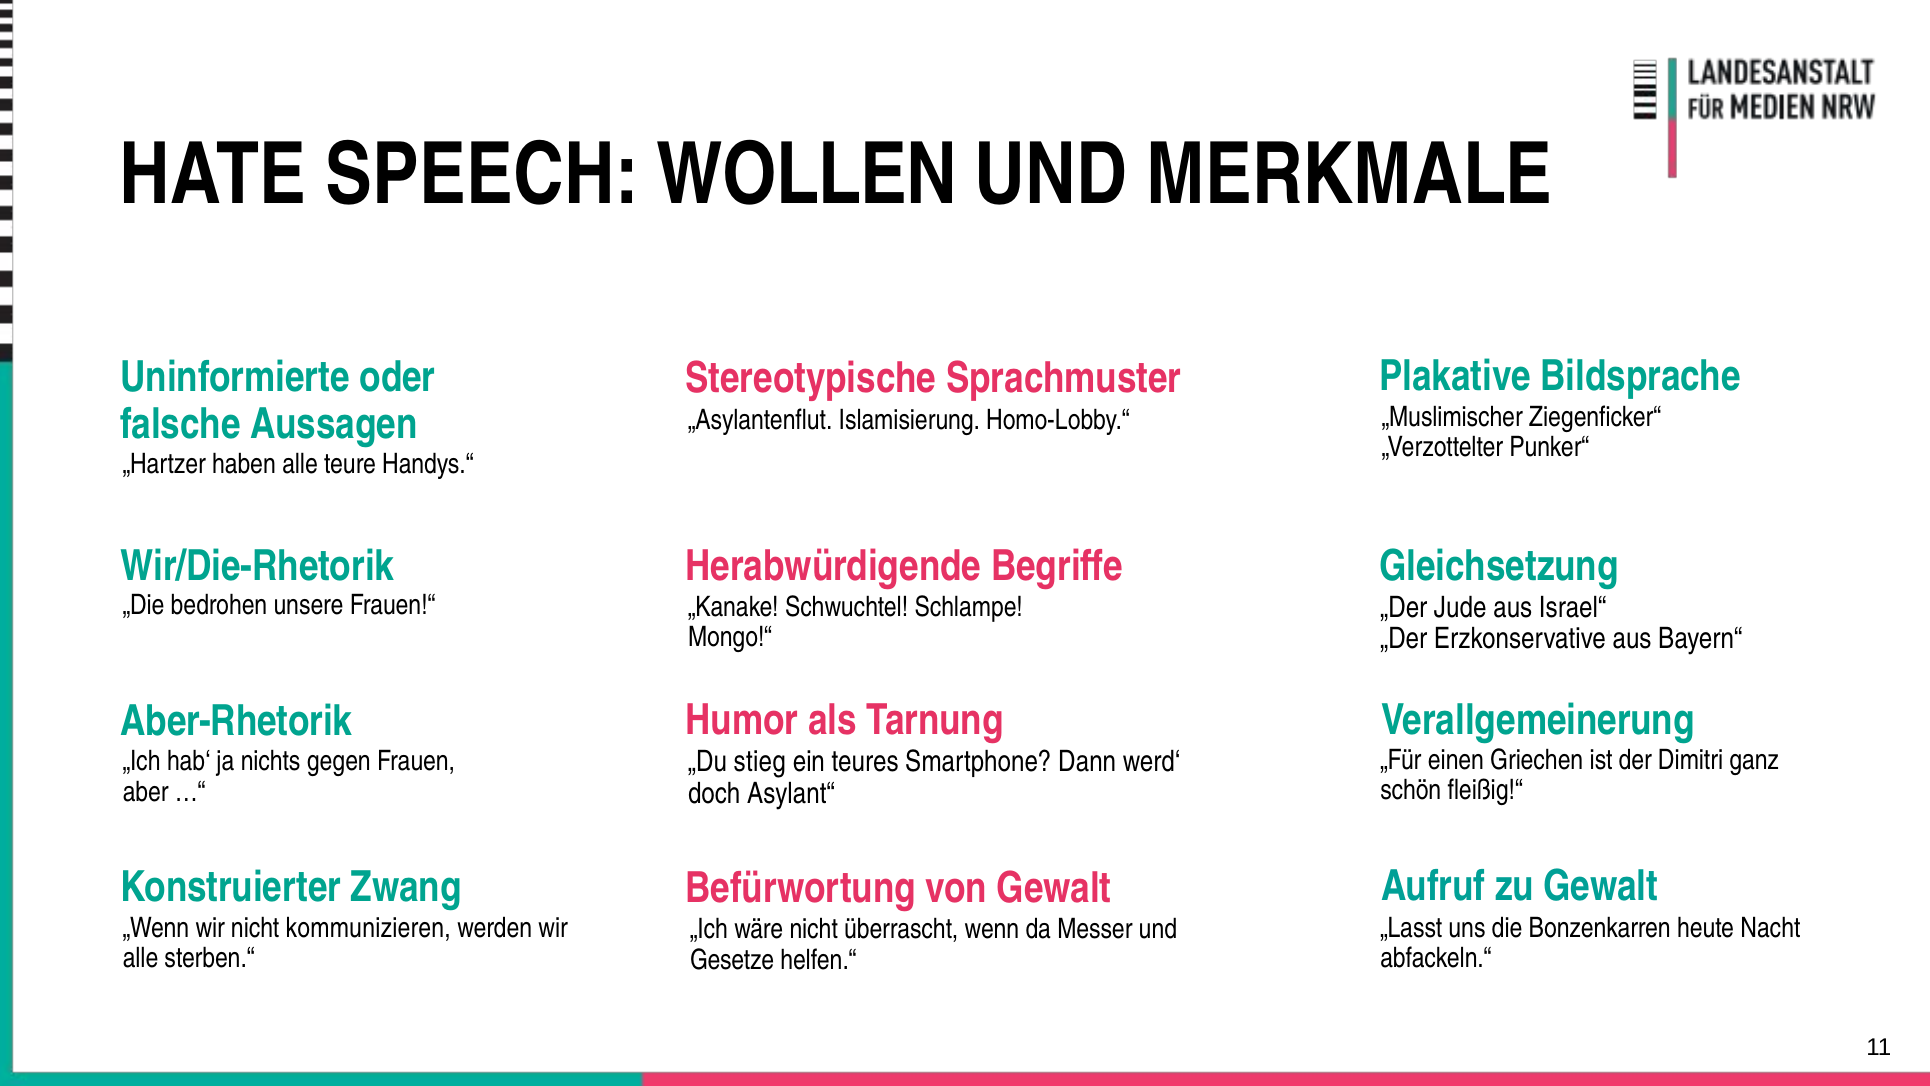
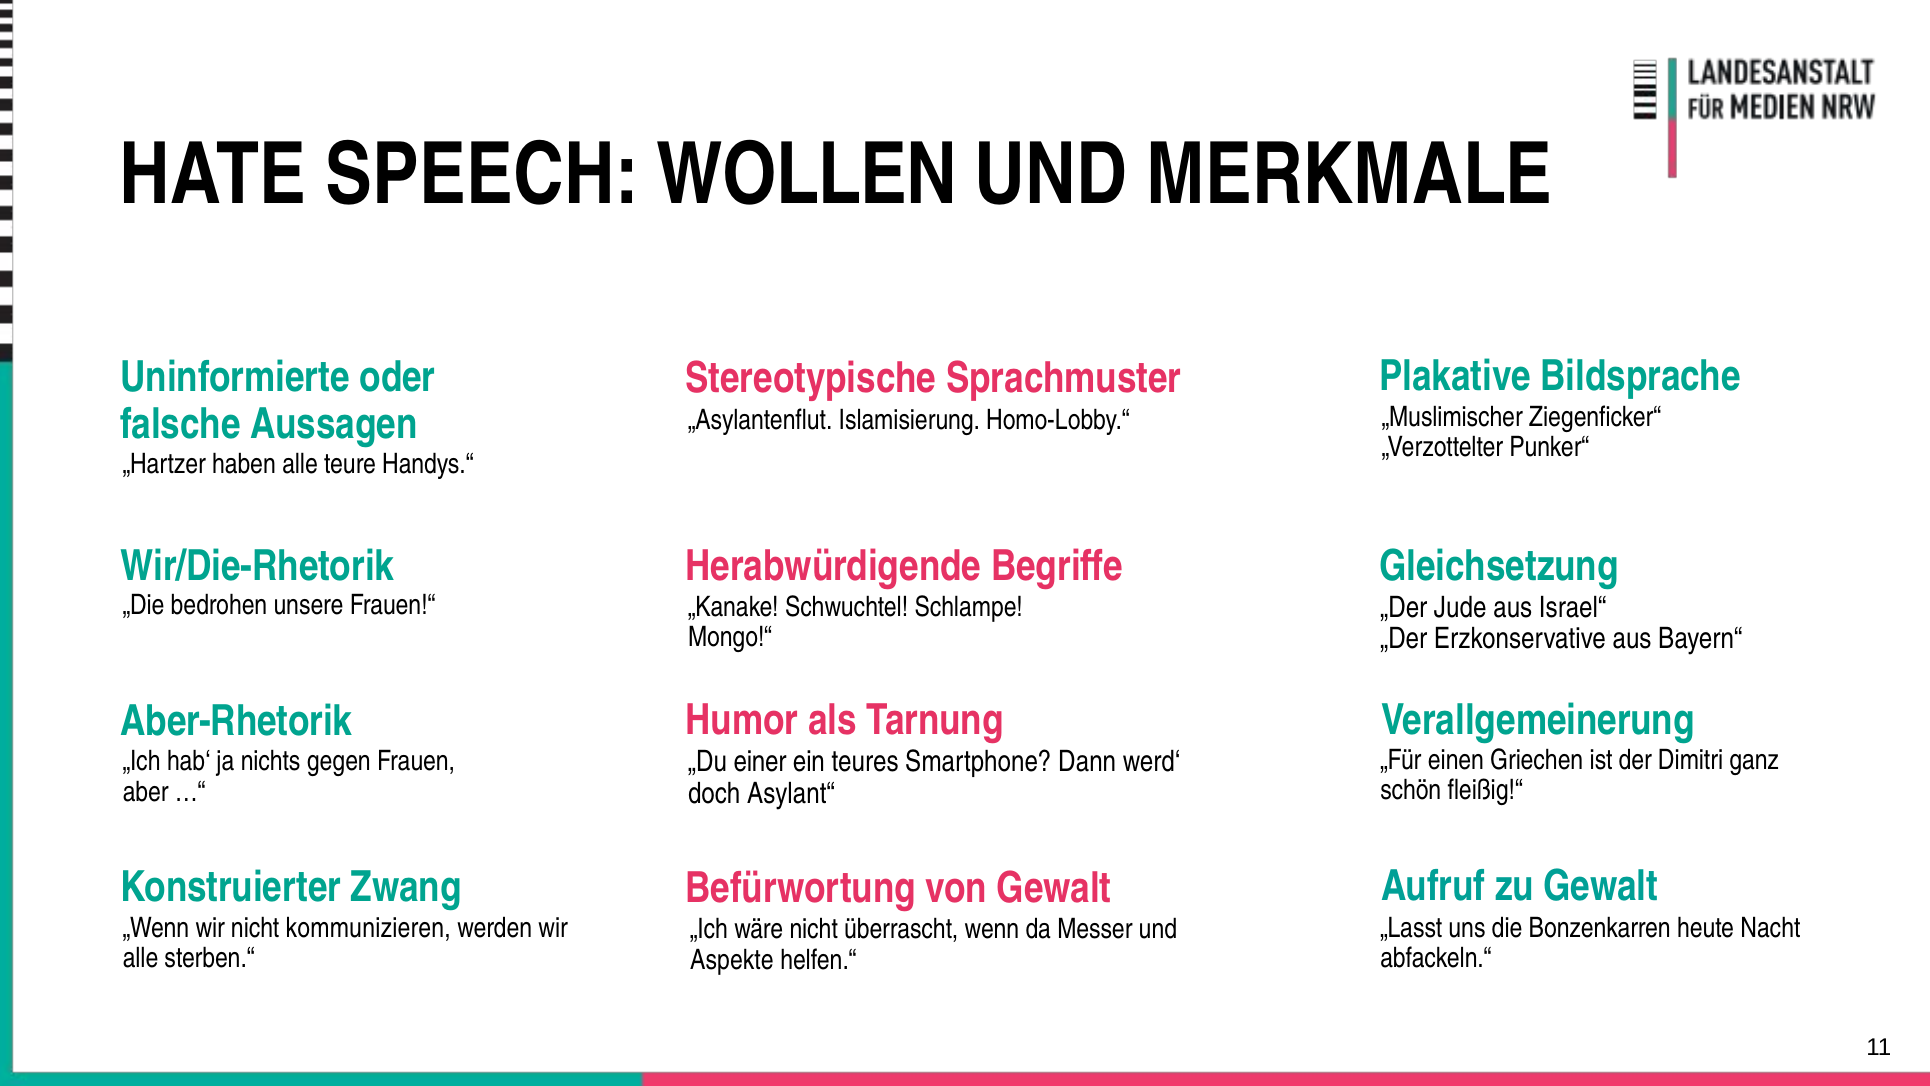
stieg: stieg -> einer
Gesetze: Gesetze -> Aspekte
